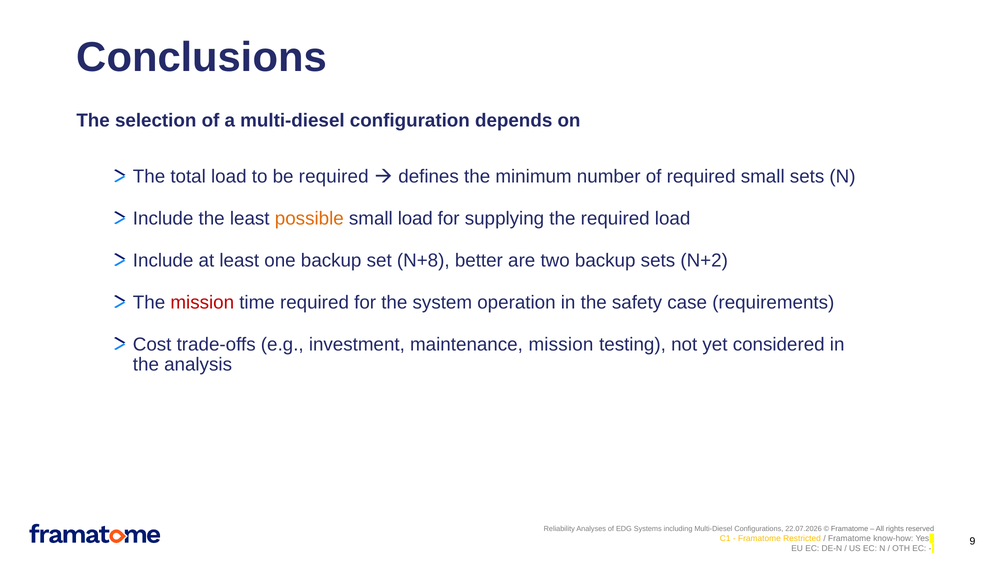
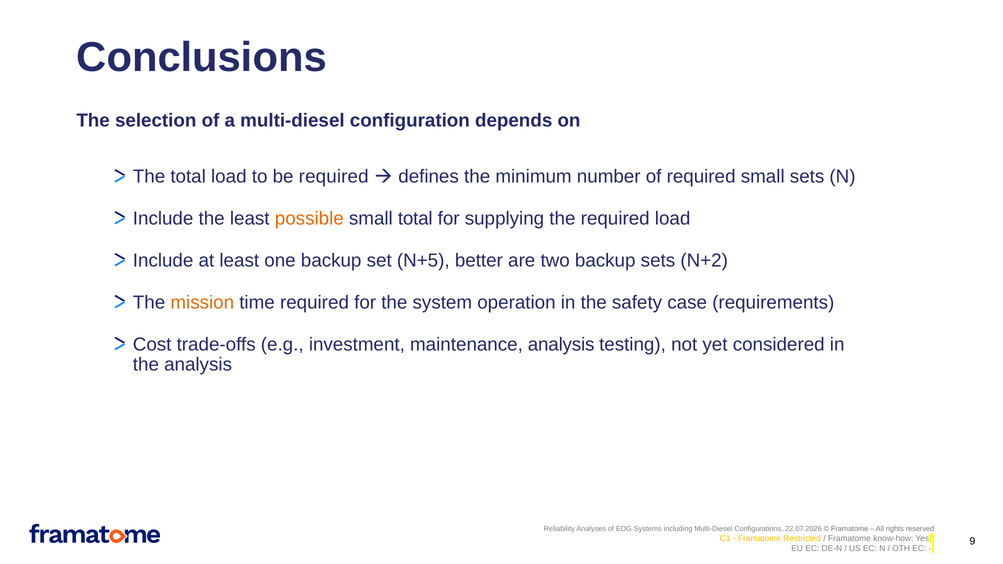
small load: load -> total
N+8: N+8 -> N+5
mission at (202, 303) colour: red -> orange
maintenance mission: mission -> analysis
